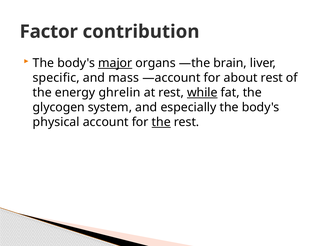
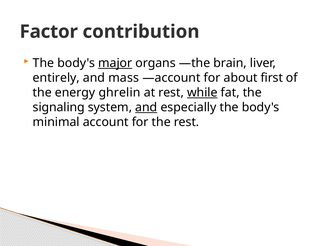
specific: specific -> entirely
about rest: rest -> first
glycogen: glycogen -> signaling
and at (146, 107) underline: none -> present
physical: physical -> minimal
the at (161, 122) underline: present -> none
